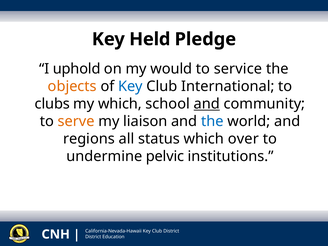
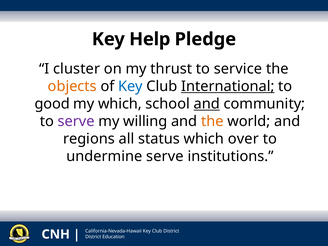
Held: Held -> Help
uphold: uphold -> cluster
would: would -> thrust
International underline: none -> present
clubs: clubs -> good
serve at (76, 121) colour: orange -> purple
liaison: liaison -> willing
the at (212, 121) colour: blue -> orange
undermine pelvic: pelvic -> serve
